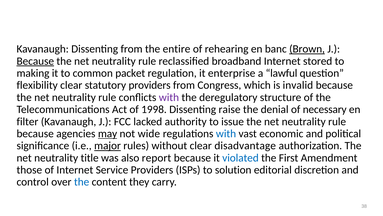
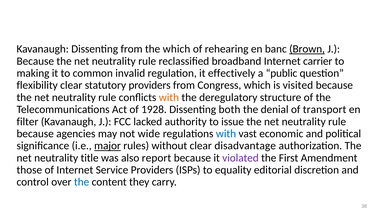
the entire: entire -> which
Because at (35, 61) underline: present -> none
stored: stored -> carrier
packet: packet -> invalid
enterprise: enterprise -> effectively
lawful: lawful -> public
invalid: invalid -> visited
with at (169, 97) colour: purple -> orange
1998: 1998 -> 1928
raise: raise -> both
necessary: necessary -> transport
may at (108, 133) underline: present -> none
violated colour: blue -> purple
solution: solution -> equality
